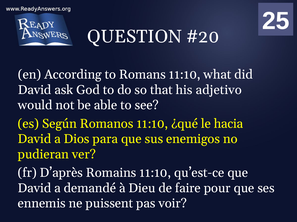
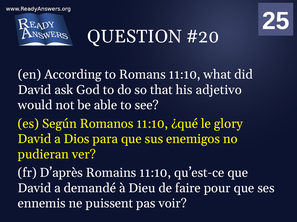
hacia: hacia -> glory
